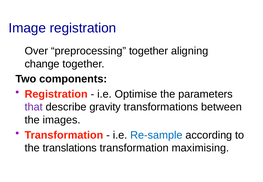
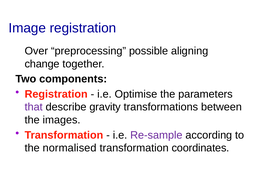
preprocessing together: together -> possible
Re-sample colour: blue -> purple
translations: translations -> normalised
maximising: maximising -> coordinates
